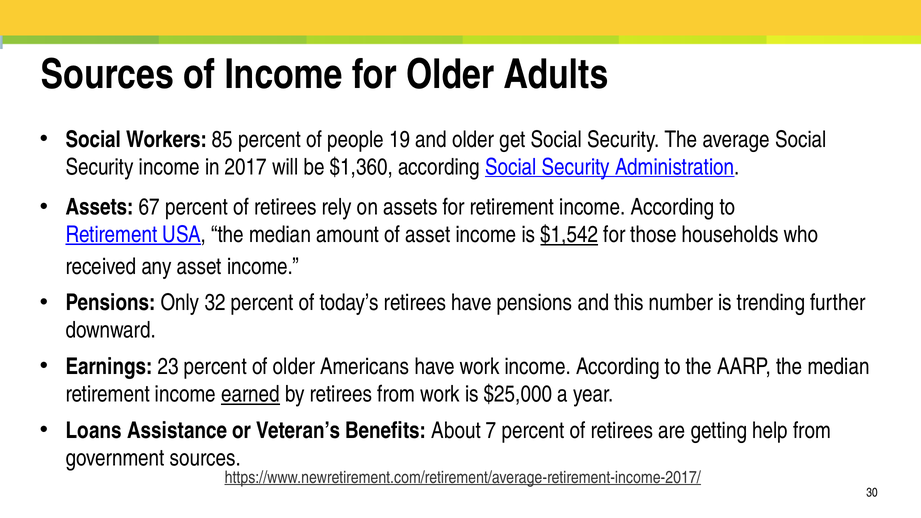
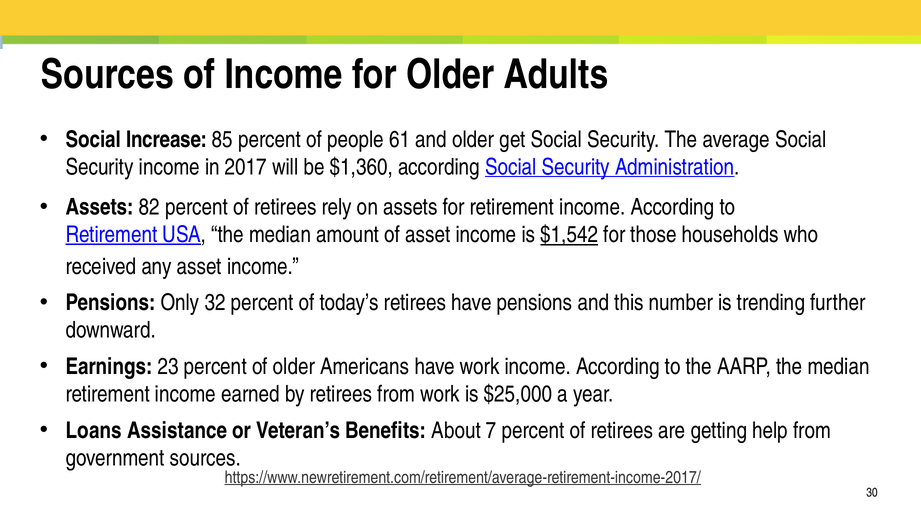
Workers: Workers -> Increase
19: 19 -> 61
67: 67 -> 82
earned underline: present -> none
